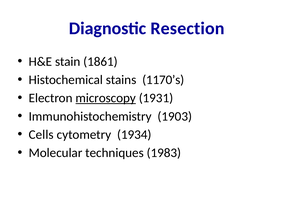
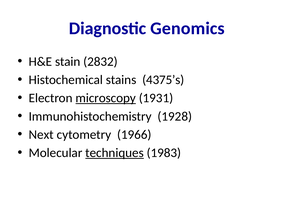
Resection: Resection -> Genomics
1861: 1861 -> 2832
1170’s: 1170’s -> 4375’s
1903: 1903 -> 1928
Cells: Cells -> Next
1934: 1934 -> 1966
techniques underline: none -> present
